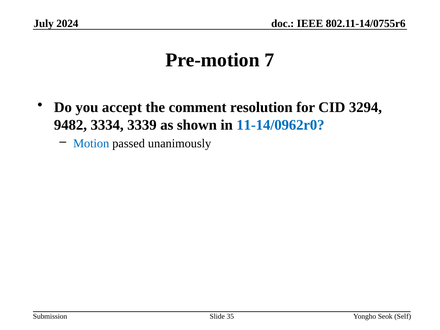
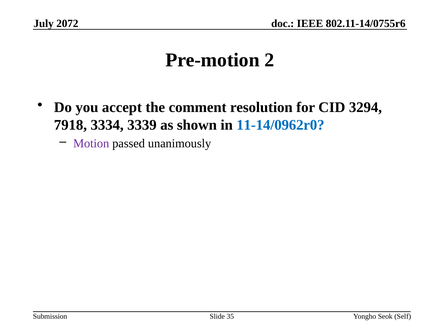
2024: 2024 -> 2072
7: 7 -> 2
9482: 9482 -> 7918
Motion colour: blue -> purple
